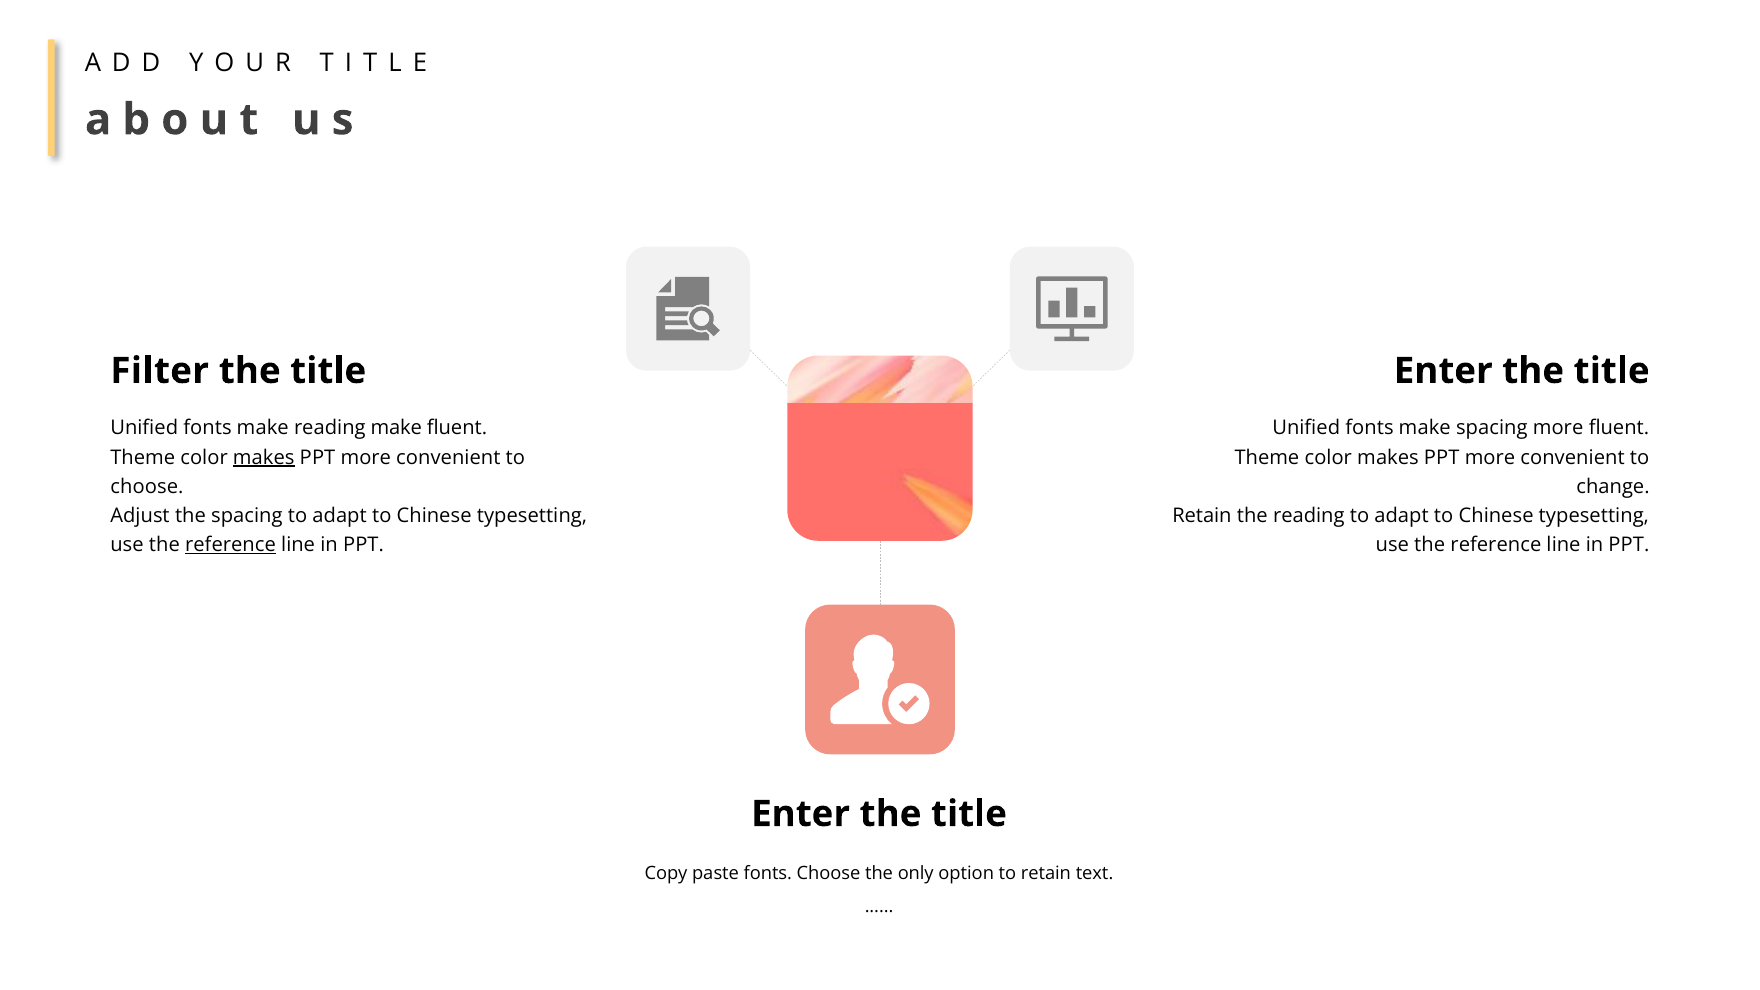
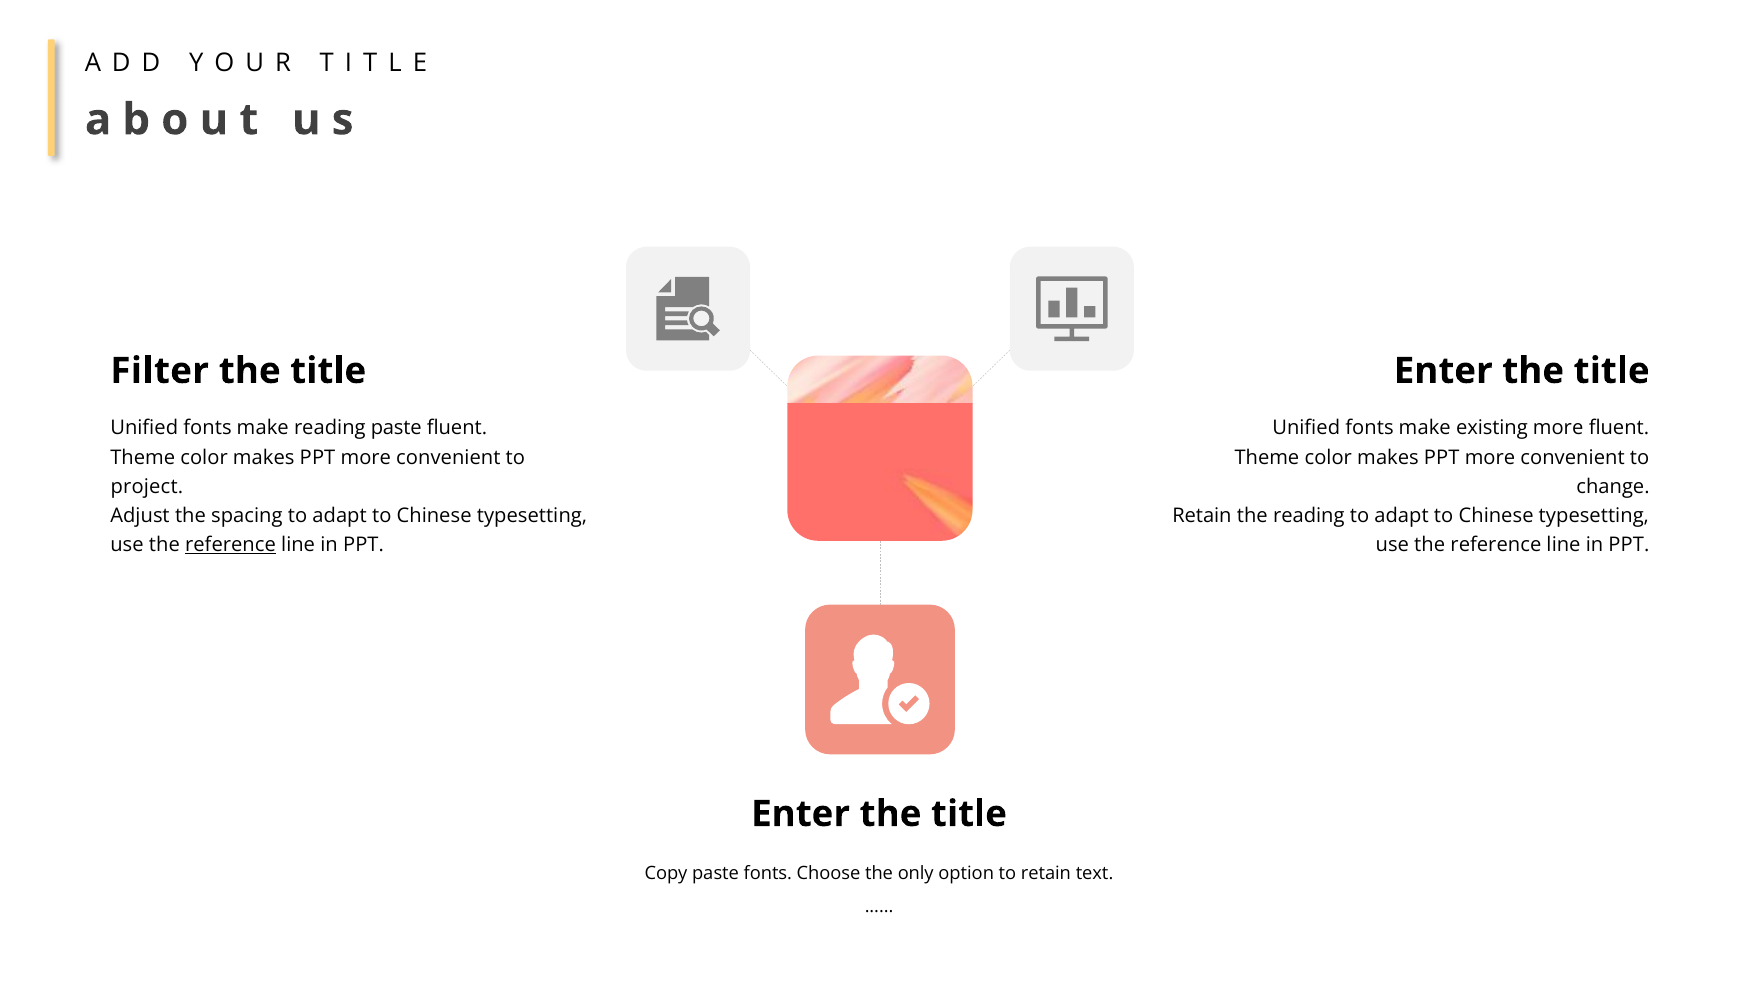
reading make: make -> paste
make spacing: spacing -> existing
makes at (264, 457) underline: present -> none
choose at (147, 486): choose -> project
